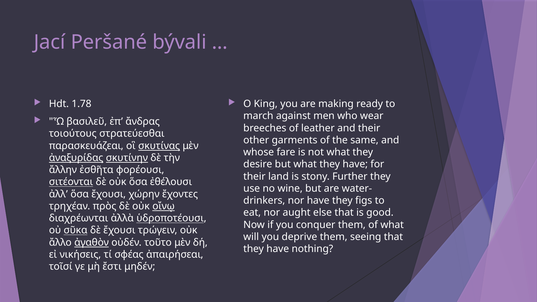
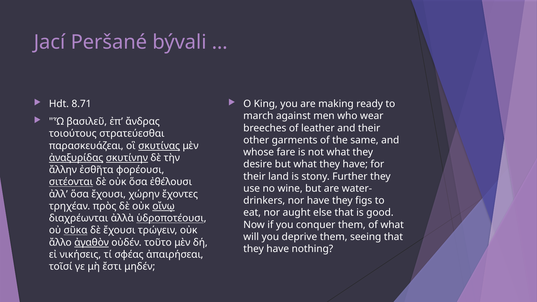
1.78: 1.78 -> 8.71
